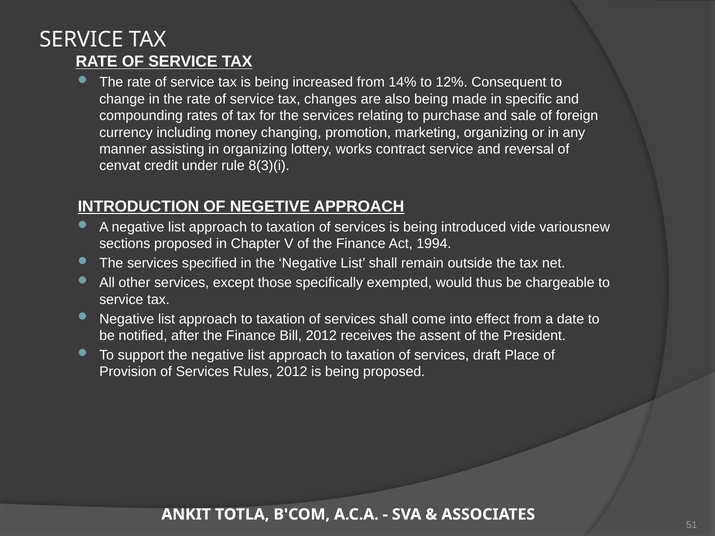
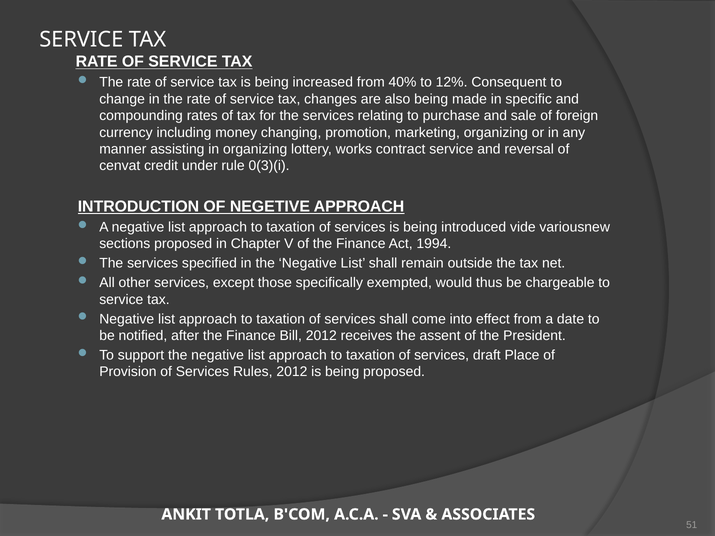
14%: 14% -> 40%
8(3)(i: 8(3)(i -> 0(3)(i
